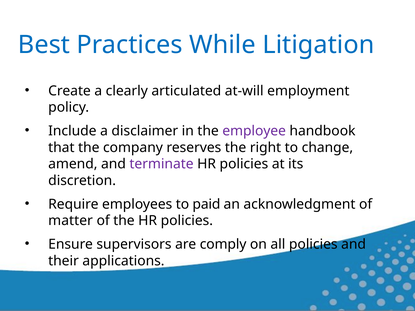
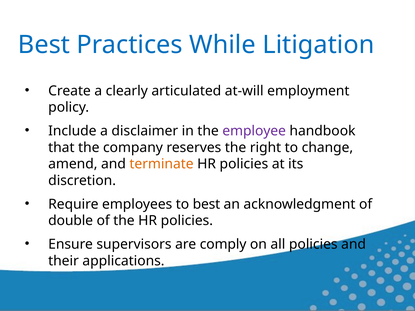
terminate colour: purple -> orange
to paid: paid -> best
matter: matter -> double
